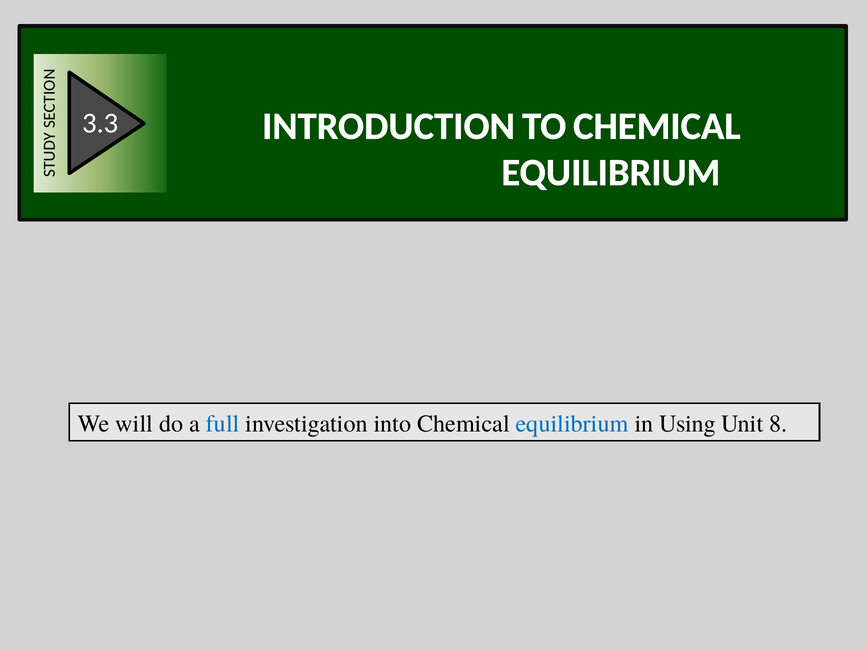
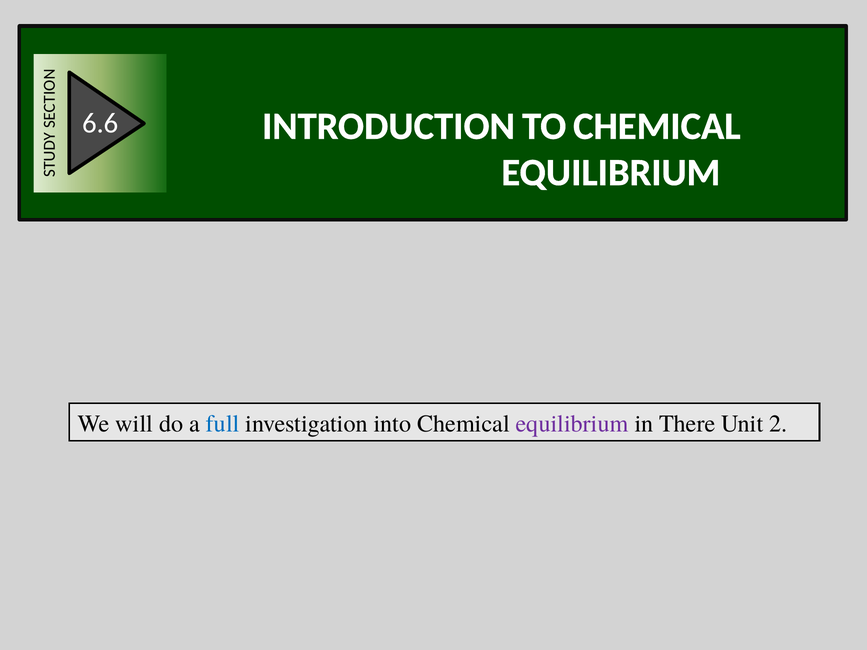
3.3: 3.3 -> 6.6
equilibrium at (572, 424) colour: blue -> purple
Using: Using -> There
8: 8 -> 2
